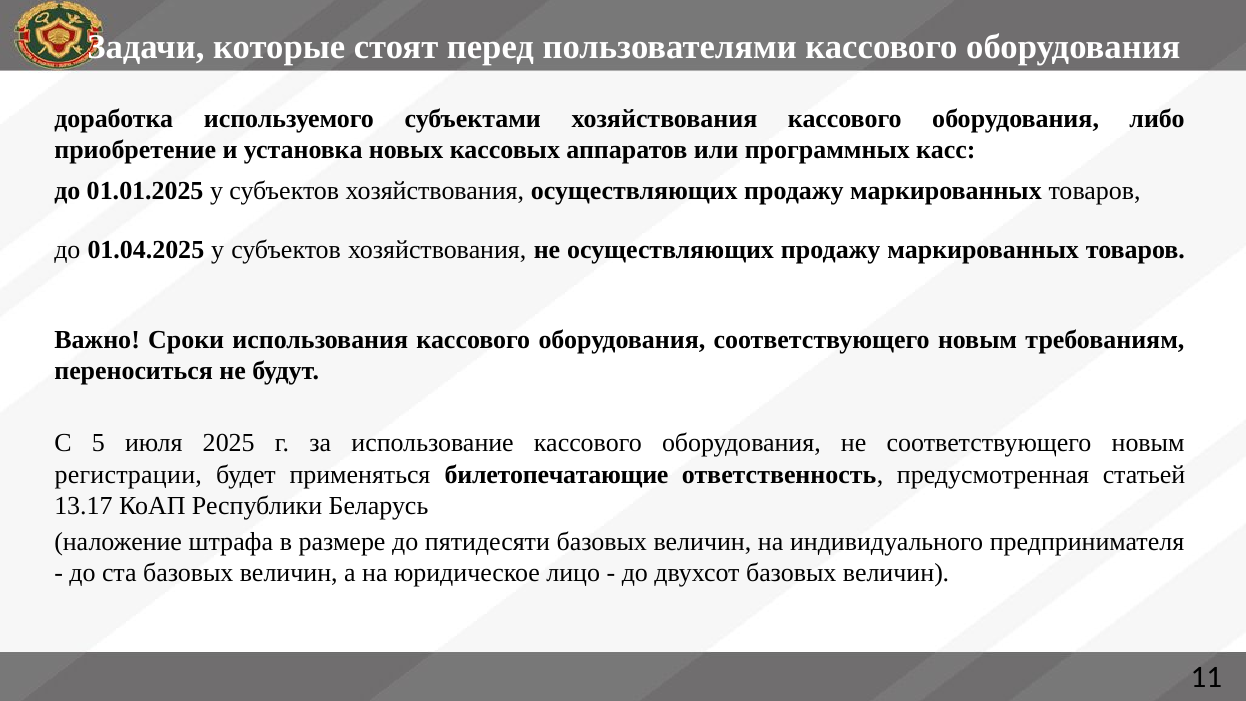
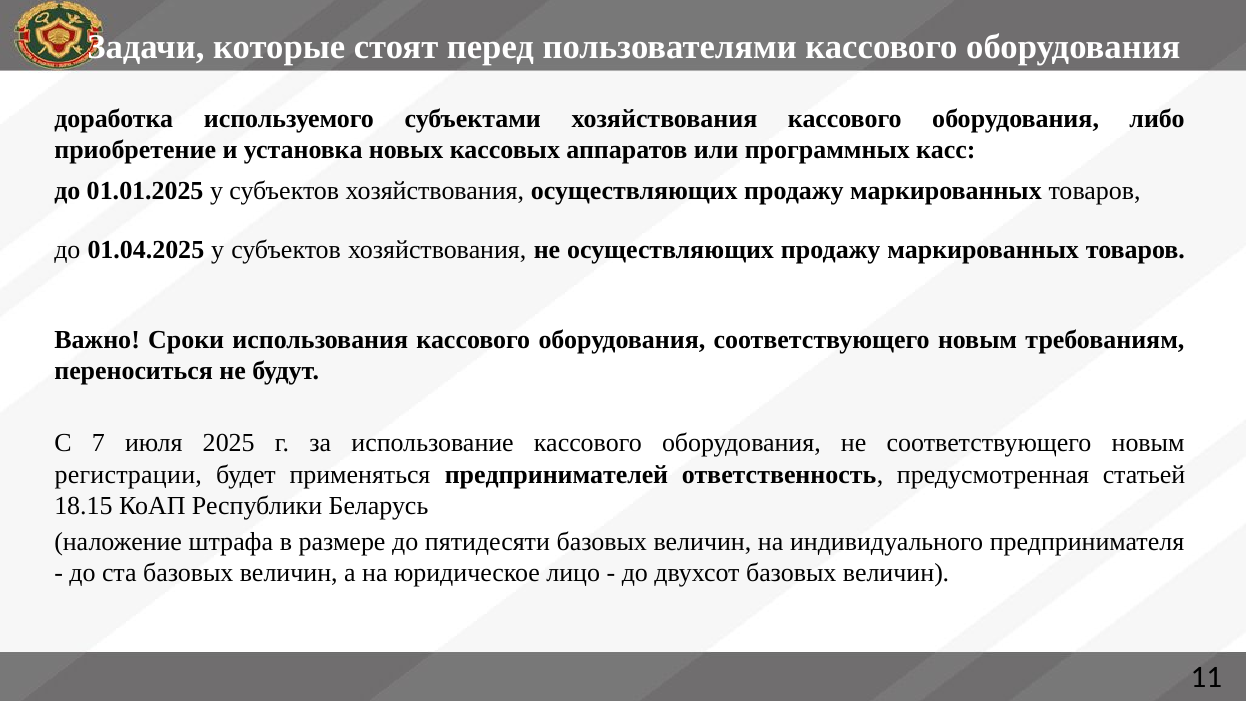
5: 5 -> 7
билетопечатающие: билетопечатающие -> предпринимателей
13.17: 13.17 -> 18.15
